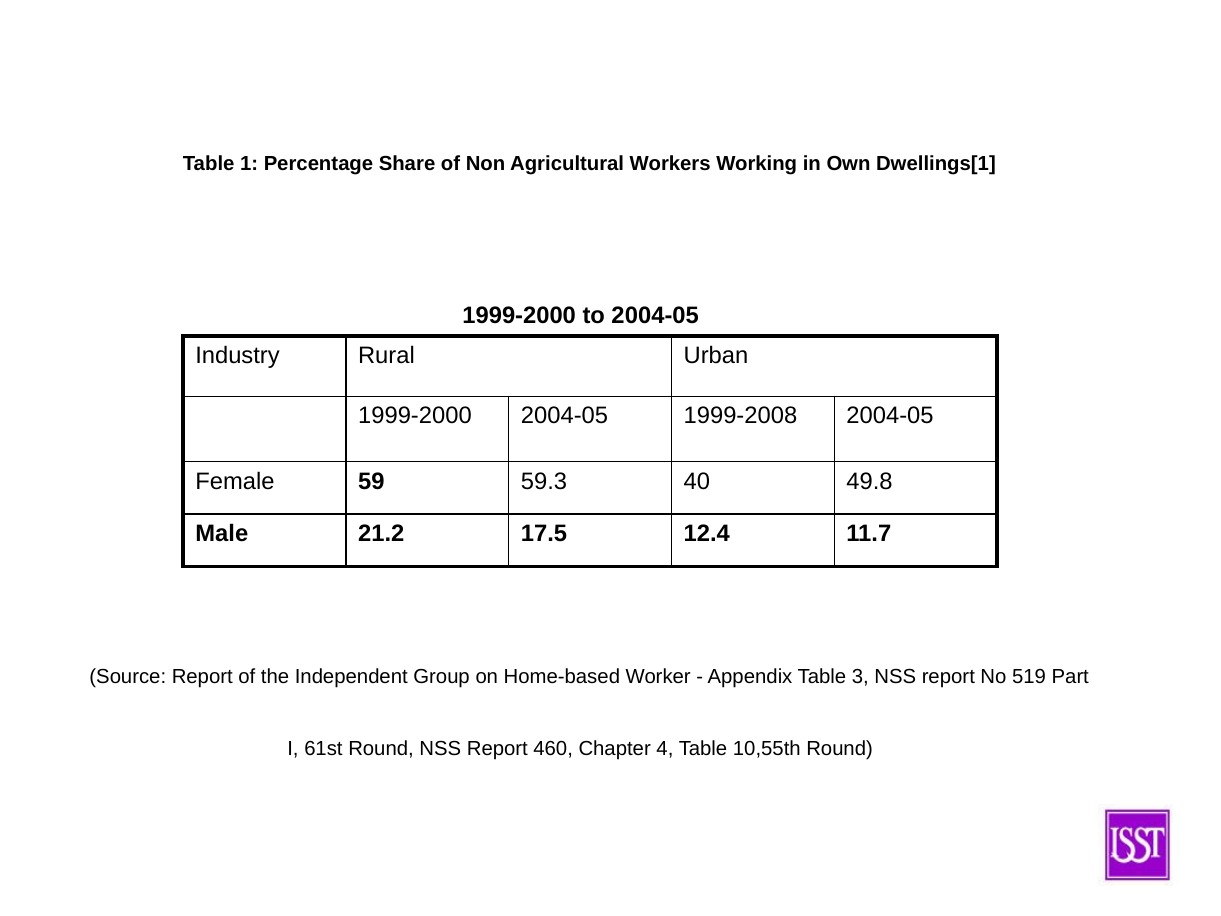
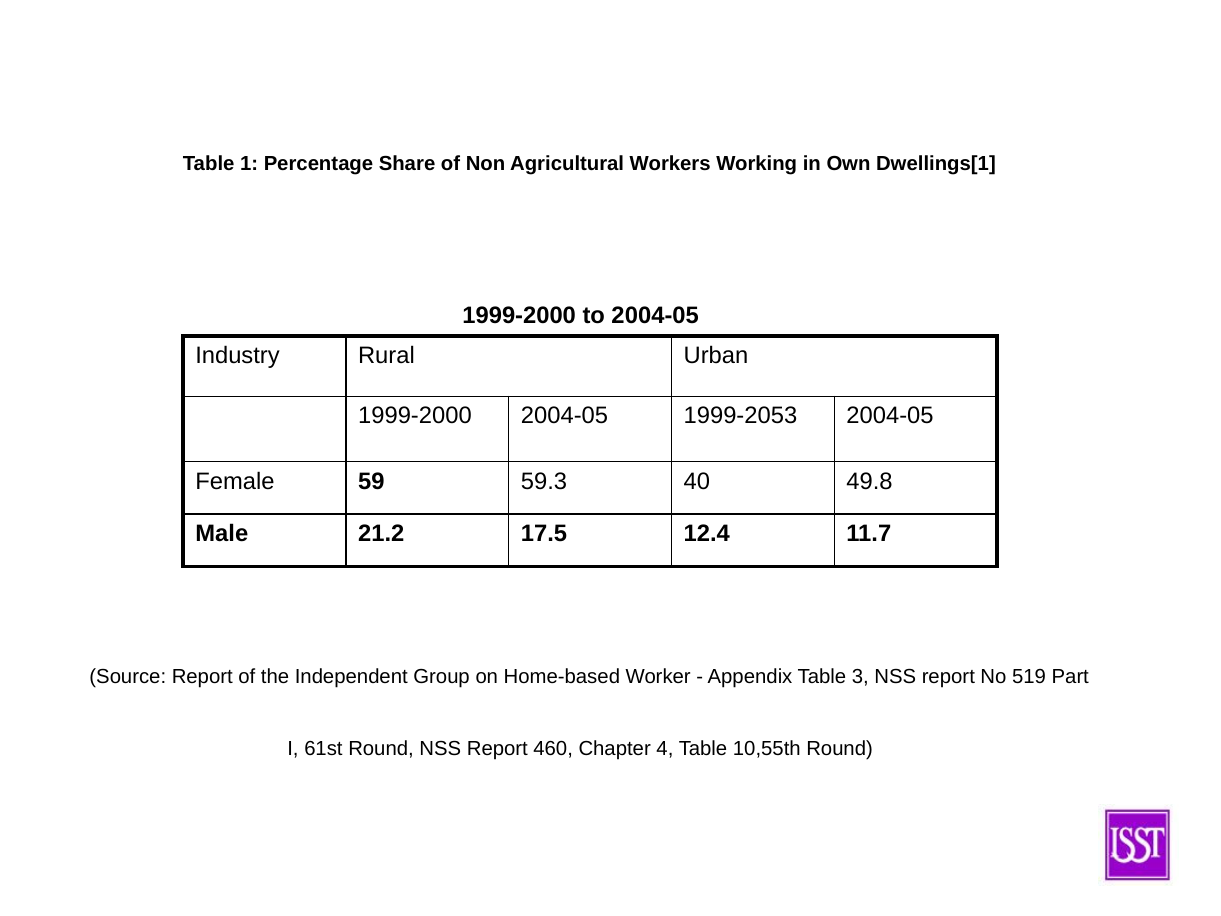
1999-2008: 1999-2008 -> 1999-2053
